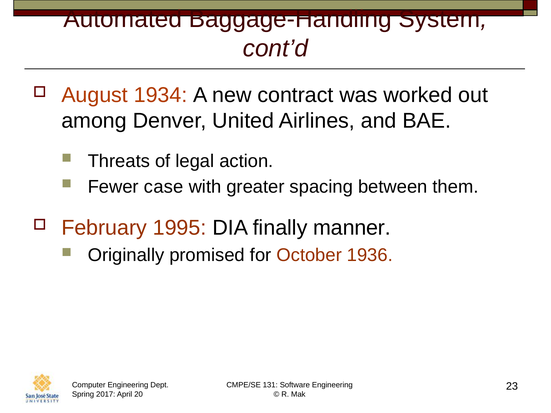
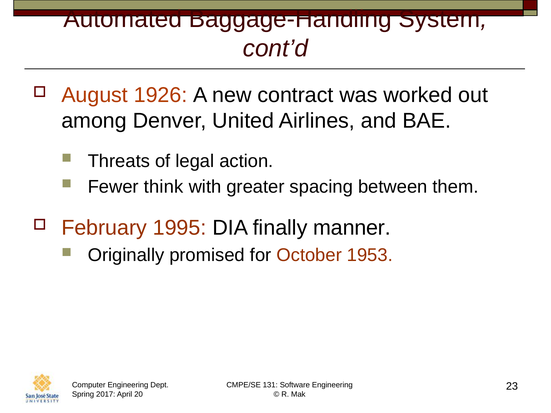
1934: 1934 -> 1926
case: case -> think
1936: 1936 -> 1953
